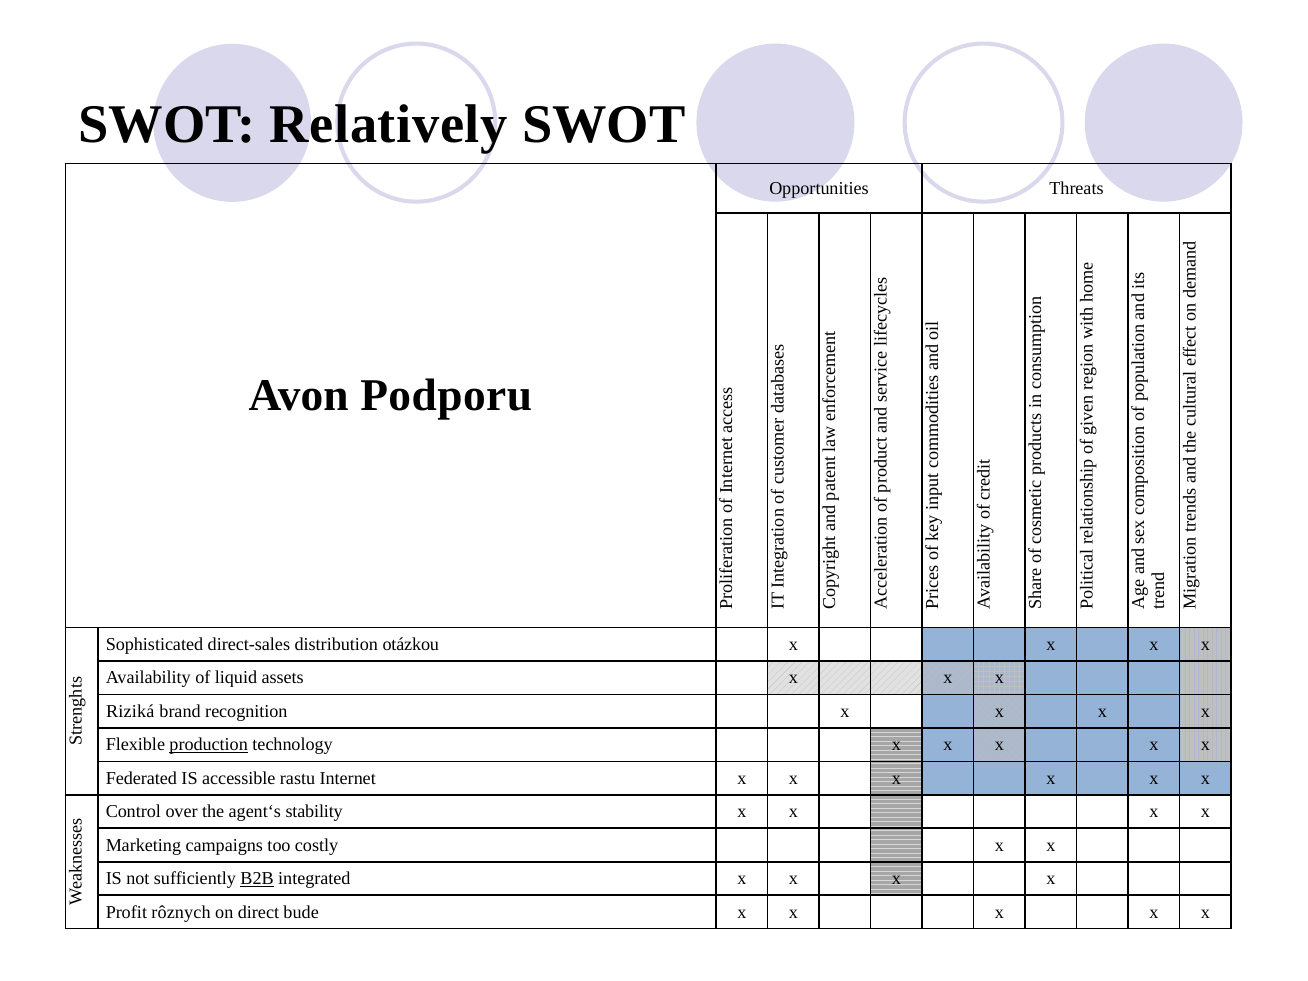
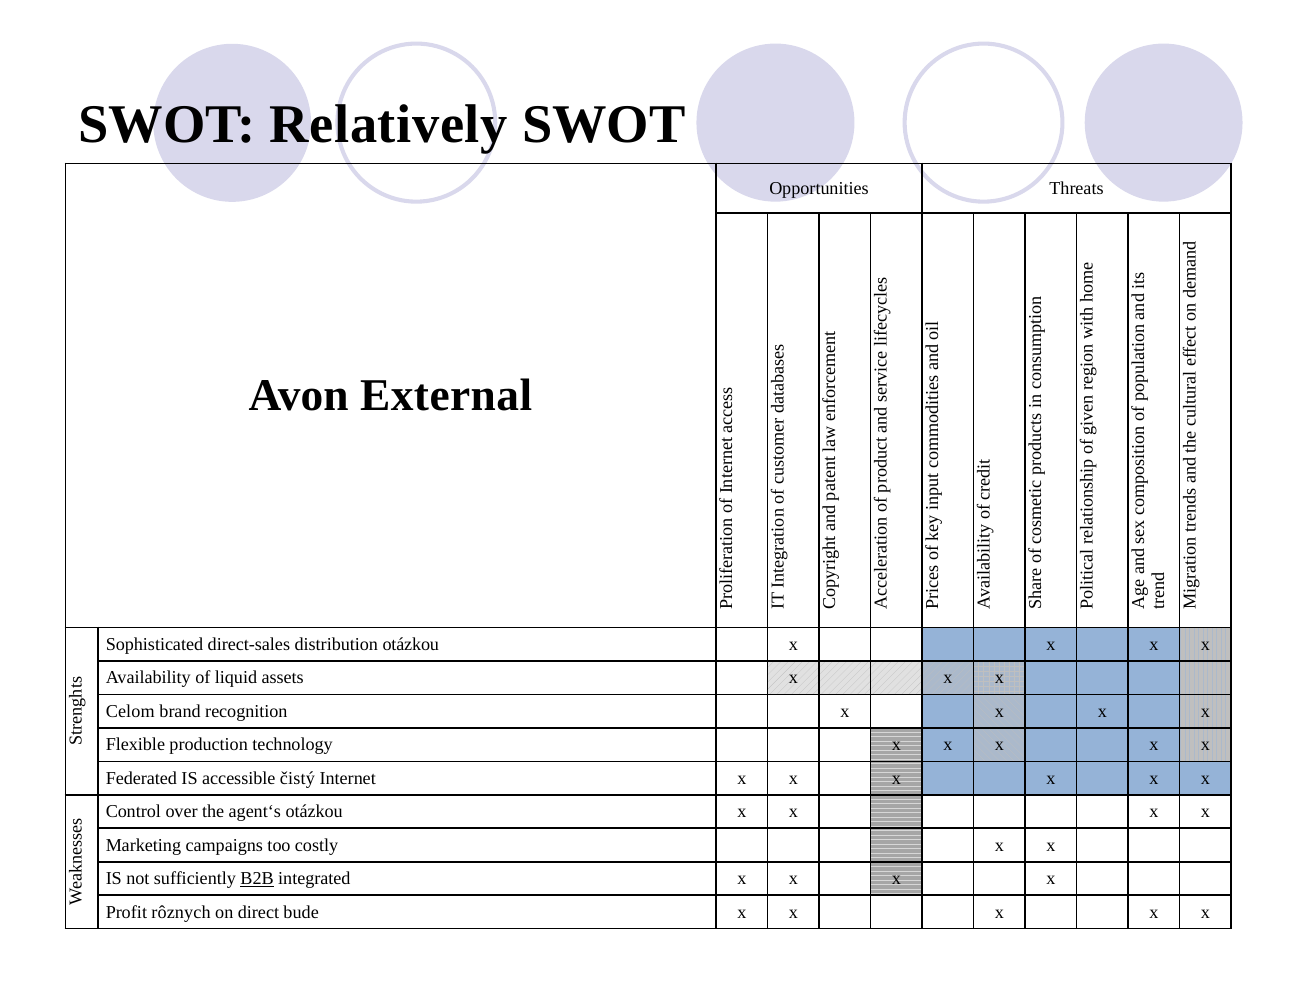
Podporu: Podporu -> External
Riziká: Riziká -> Celom
production underline: present -> none
rastu: rastu -> čistý
agent‘s stability: stability -> otázkou
